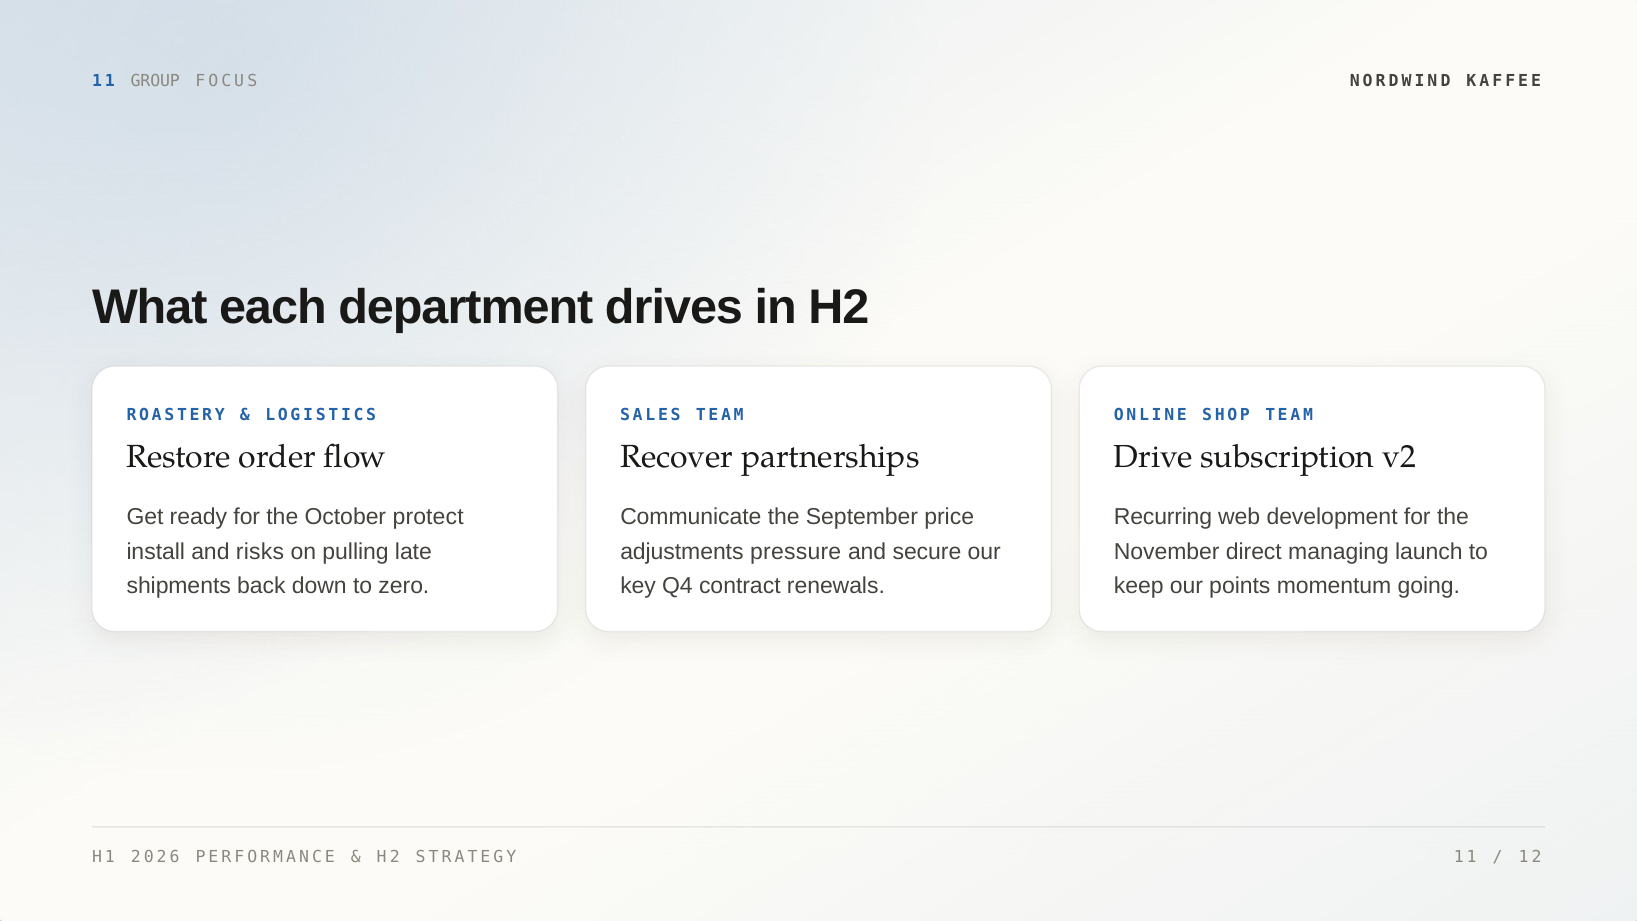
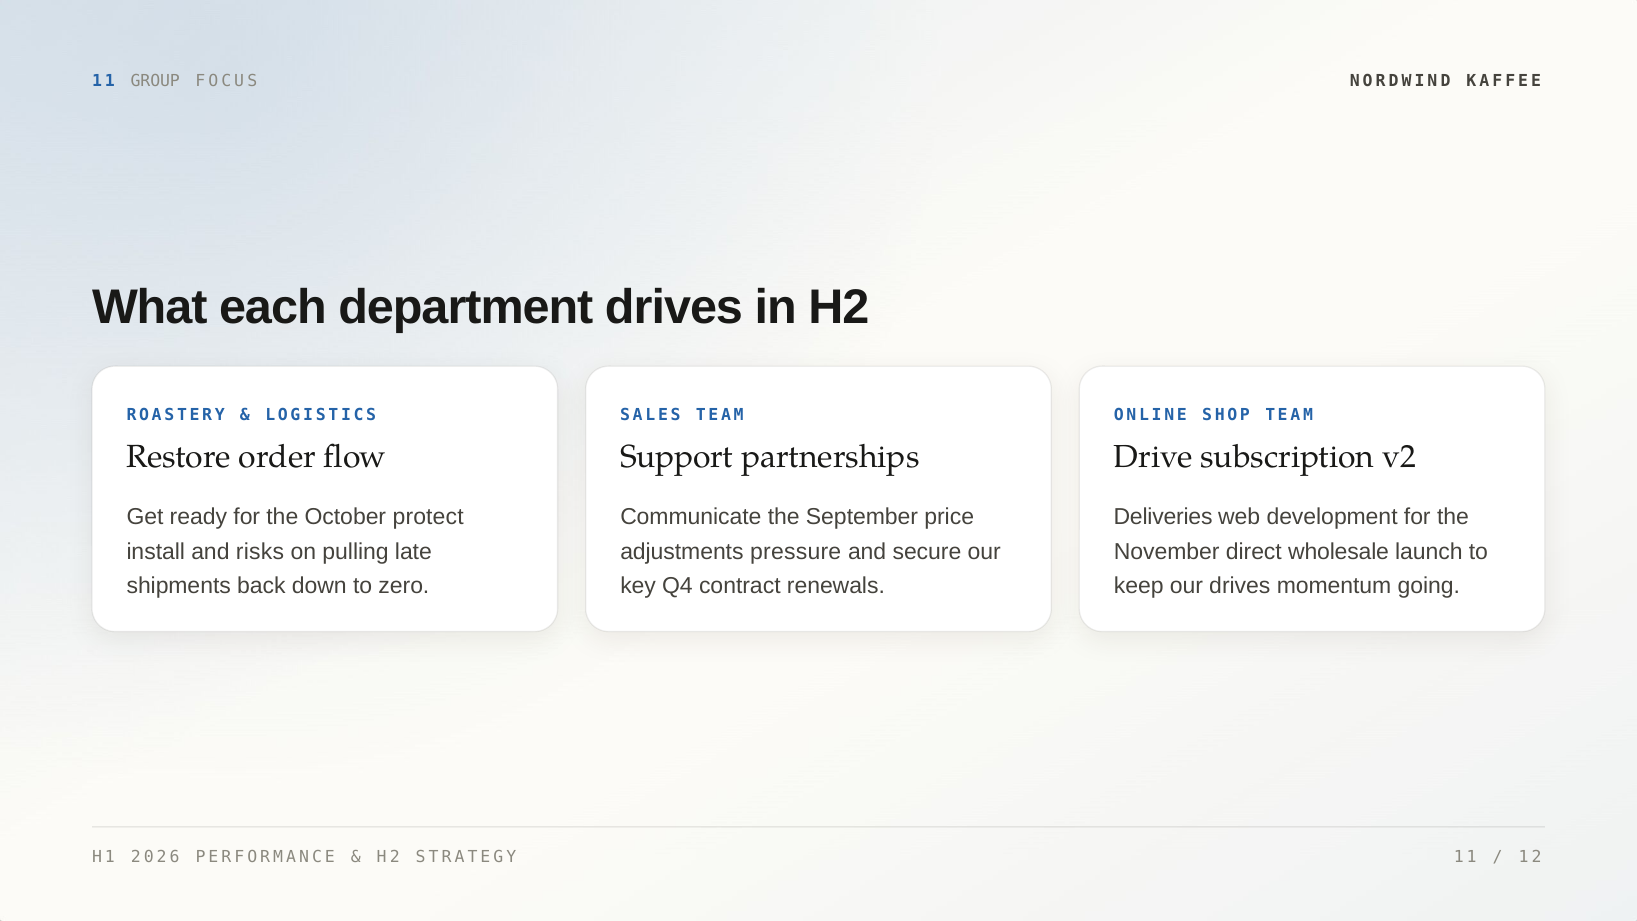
Recover: Recover -> Support
Recurring: Recurring -> Deliveries
managing: managing -> wholesale
our points: points -> drives
